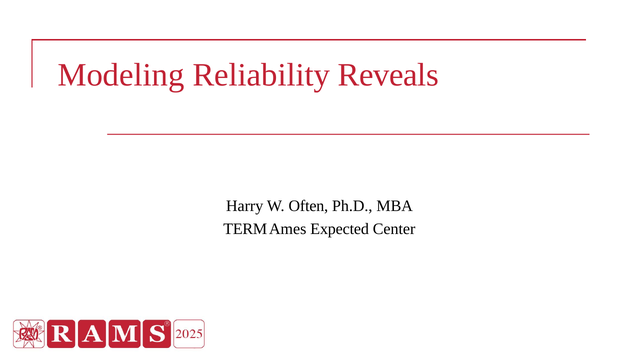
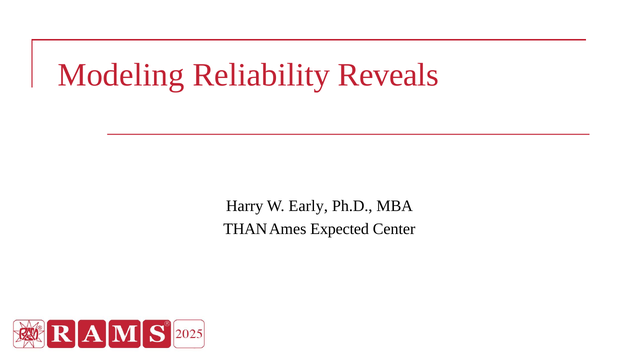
Often: Often -> Early
TERM: TERM -> THAN
